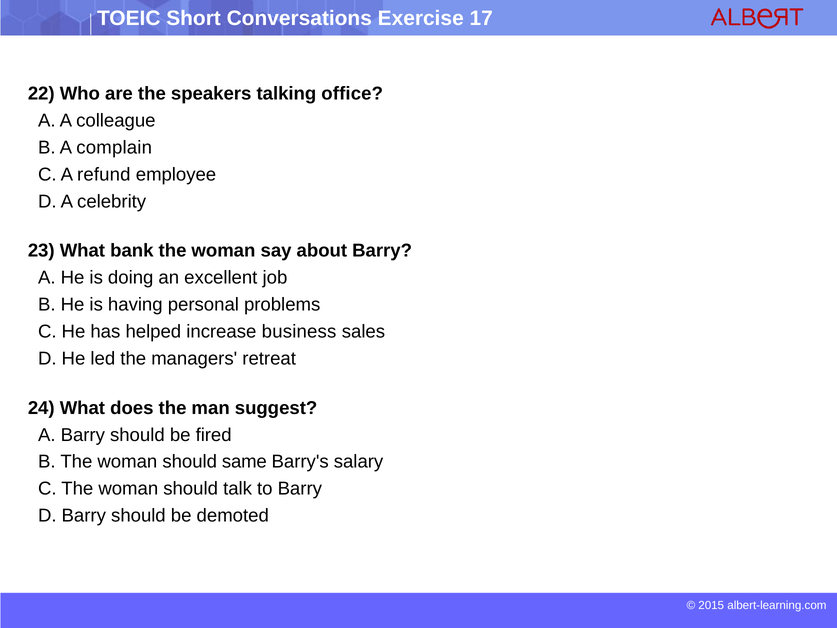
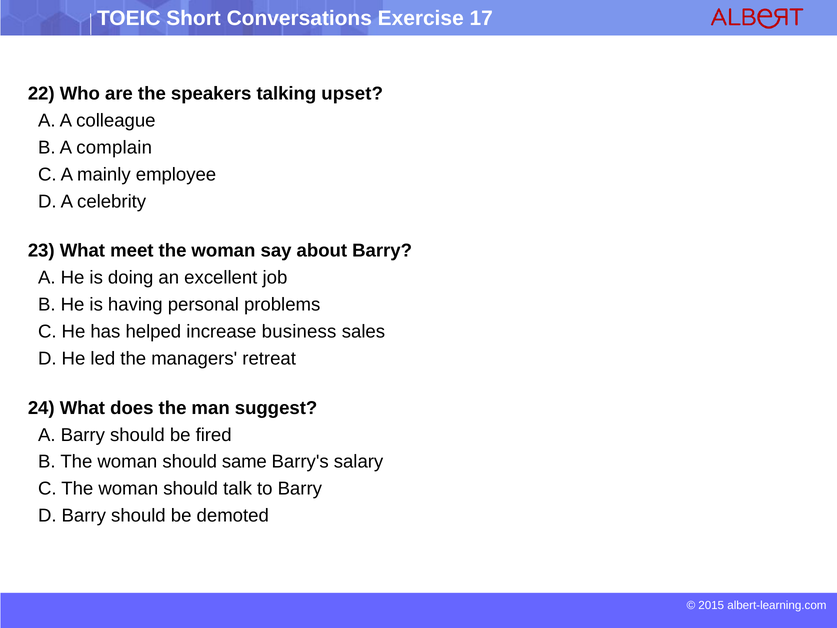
office: office -> upset
refund: refund -> mainly
bank: bank -> meet
